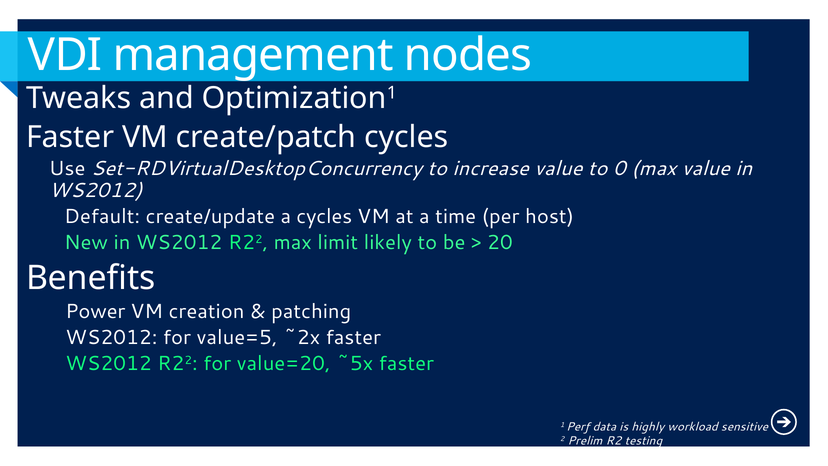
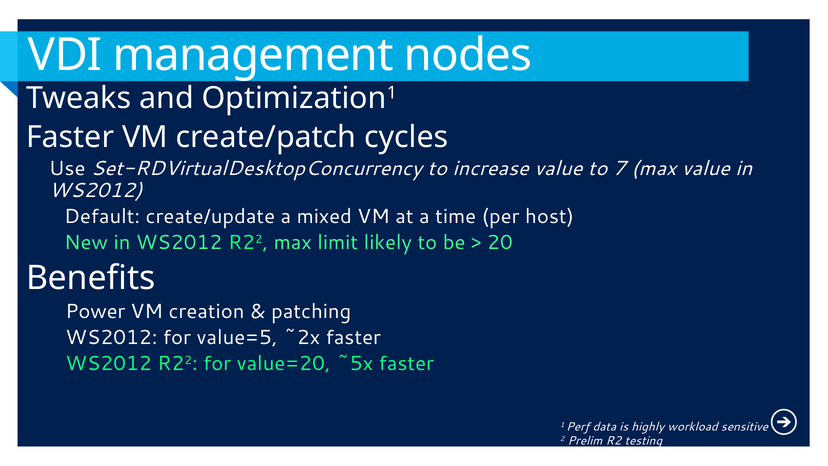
0: 0 -> 7
a cycles: cycles -> mixed
